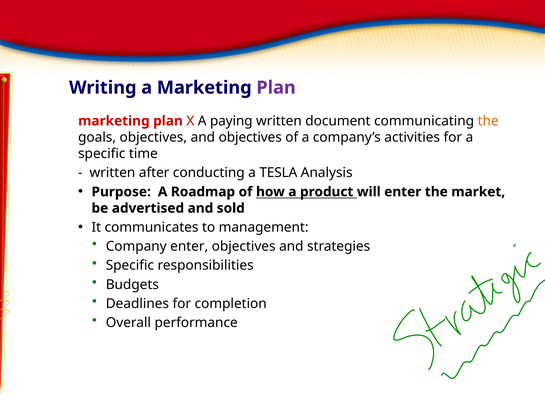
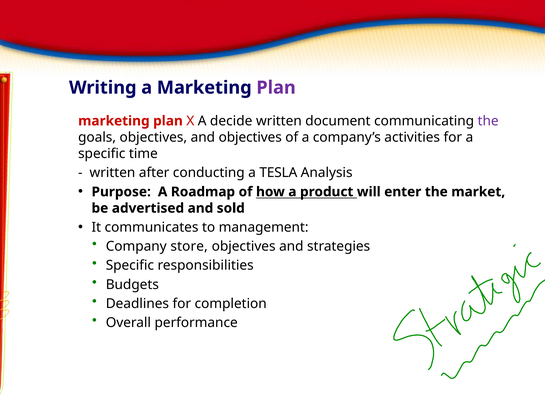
paying: paying -> decide
the at (488, 121) colour: orange -> purple
Company enter: enter -> store
